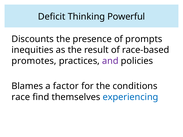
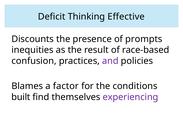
Powerful: Powerful -> Effective
promotes: promotes -> confusion
race: race -> built
experiencing colour: blue -> purple
